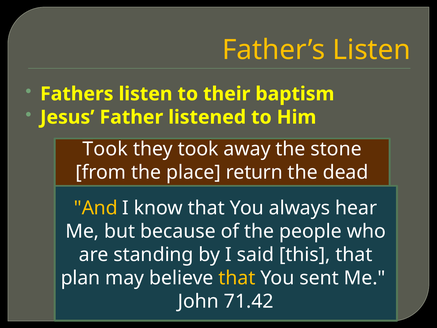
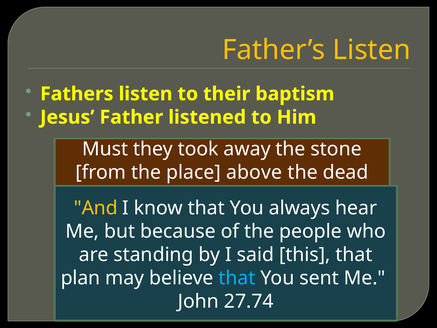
Took at (105, 149): Took -> Must
return: return -> above
that at (237, 278) colour: yellow -> light blue
71.42: 71.42 -> 27.74
